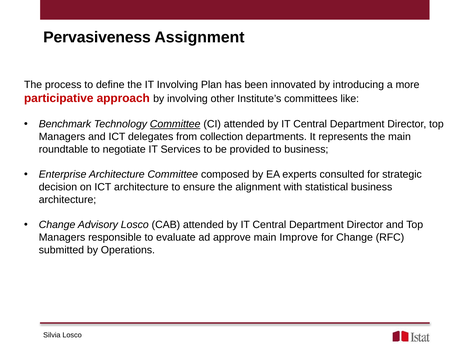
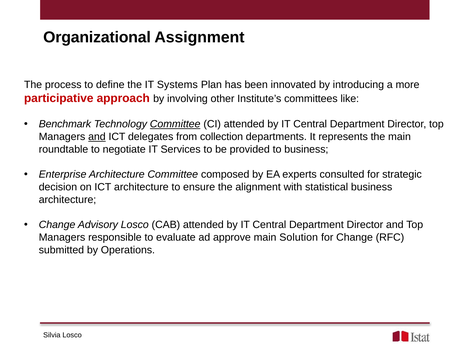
Pervasiveness: Pervasiveness -> Organizational
IT Involving: Involving -> Systems
and at (97, 137) underline: none -> present
Improve: Improve -> Solution
